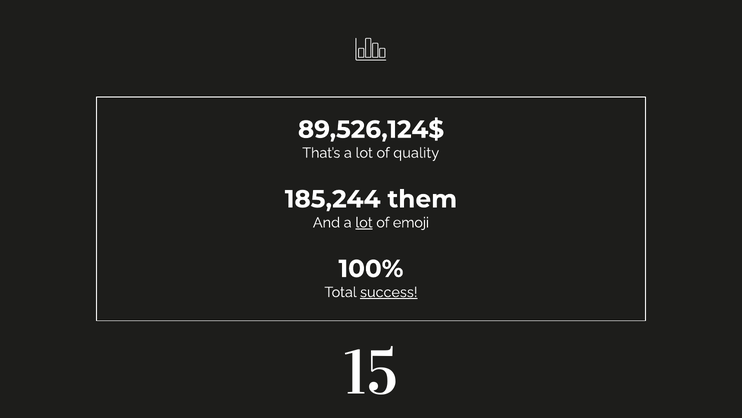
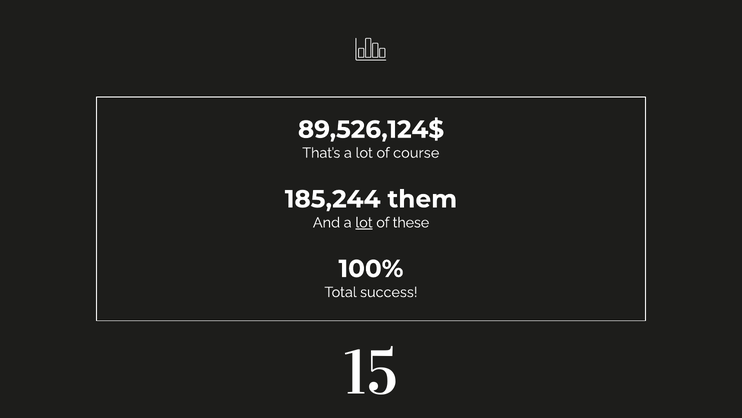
quality: quality -> course
emoji: emoji -> these
success underline: present -> none
